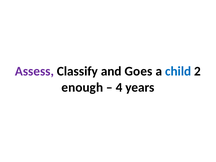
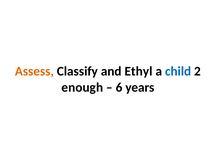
Assess colour: purple -> orange
Goes: Goes -> Ethyl
4: 4 -> 6
